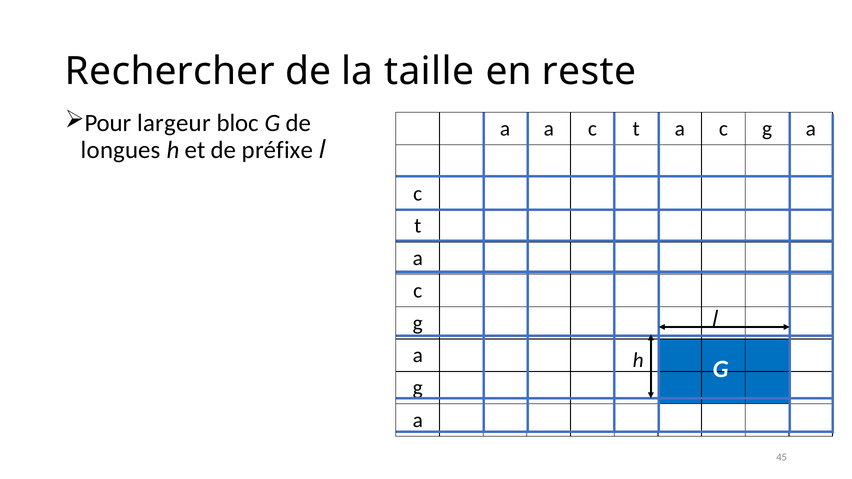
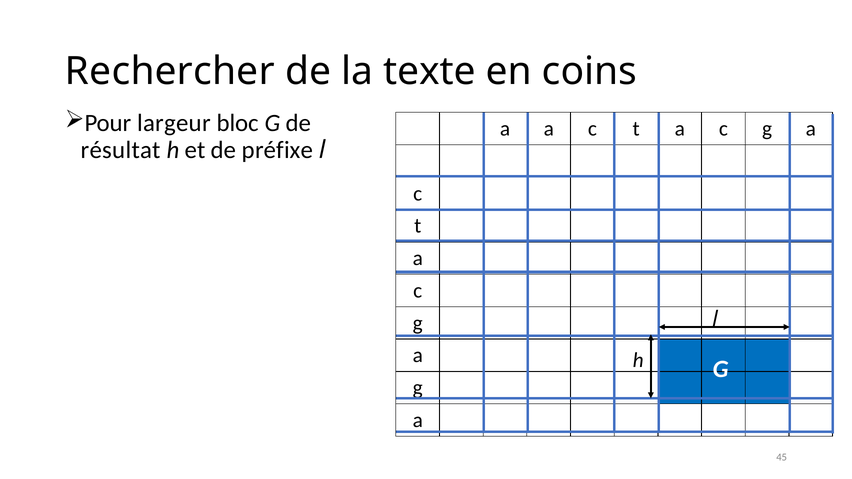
taille: taille -> texte
reste: reste -> coins
longues: longues -> résultat
